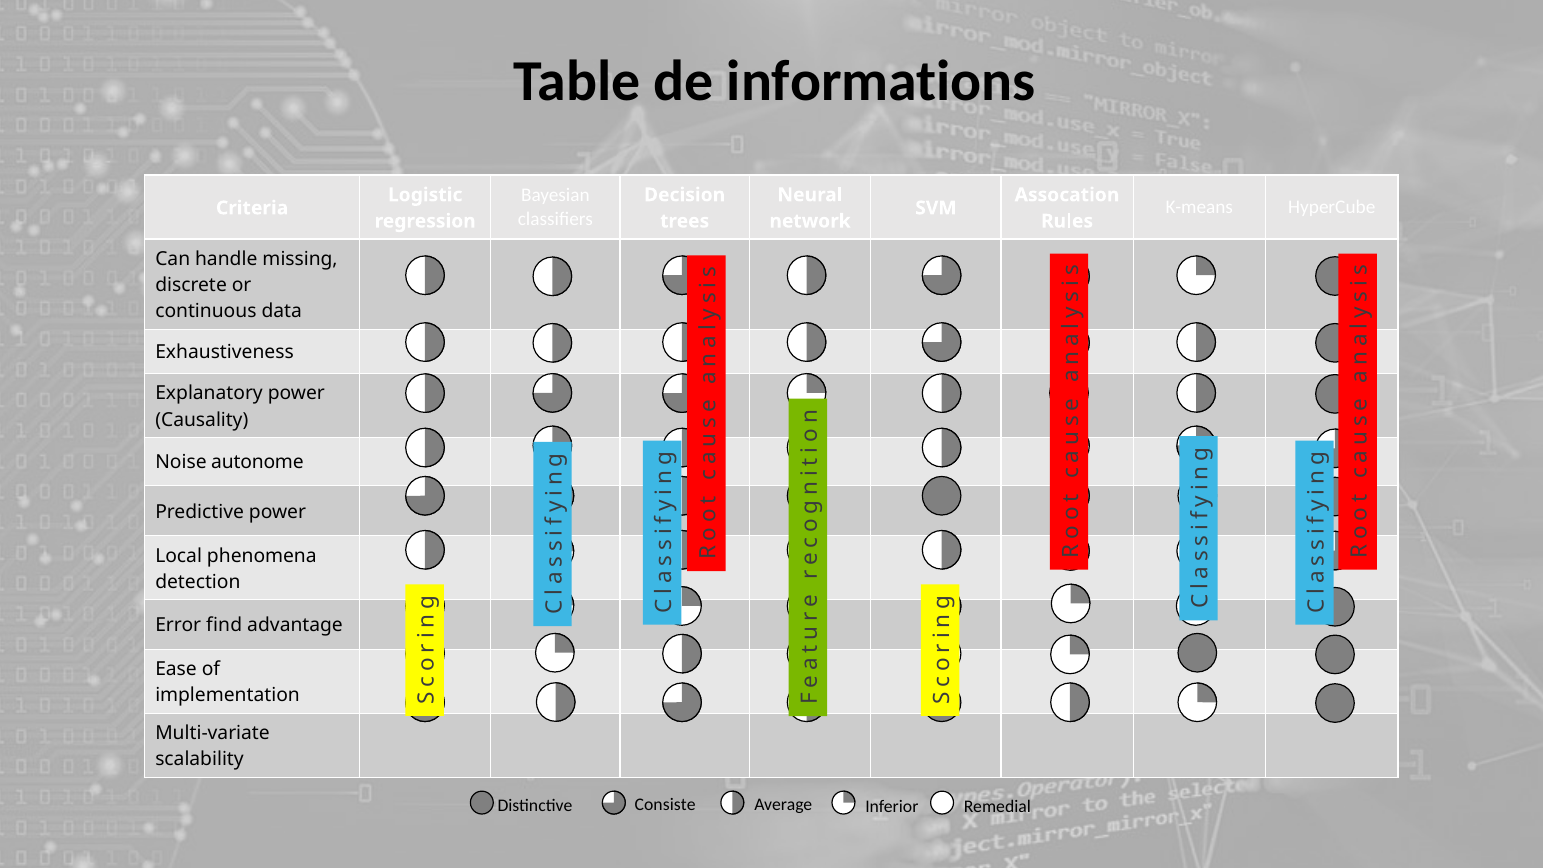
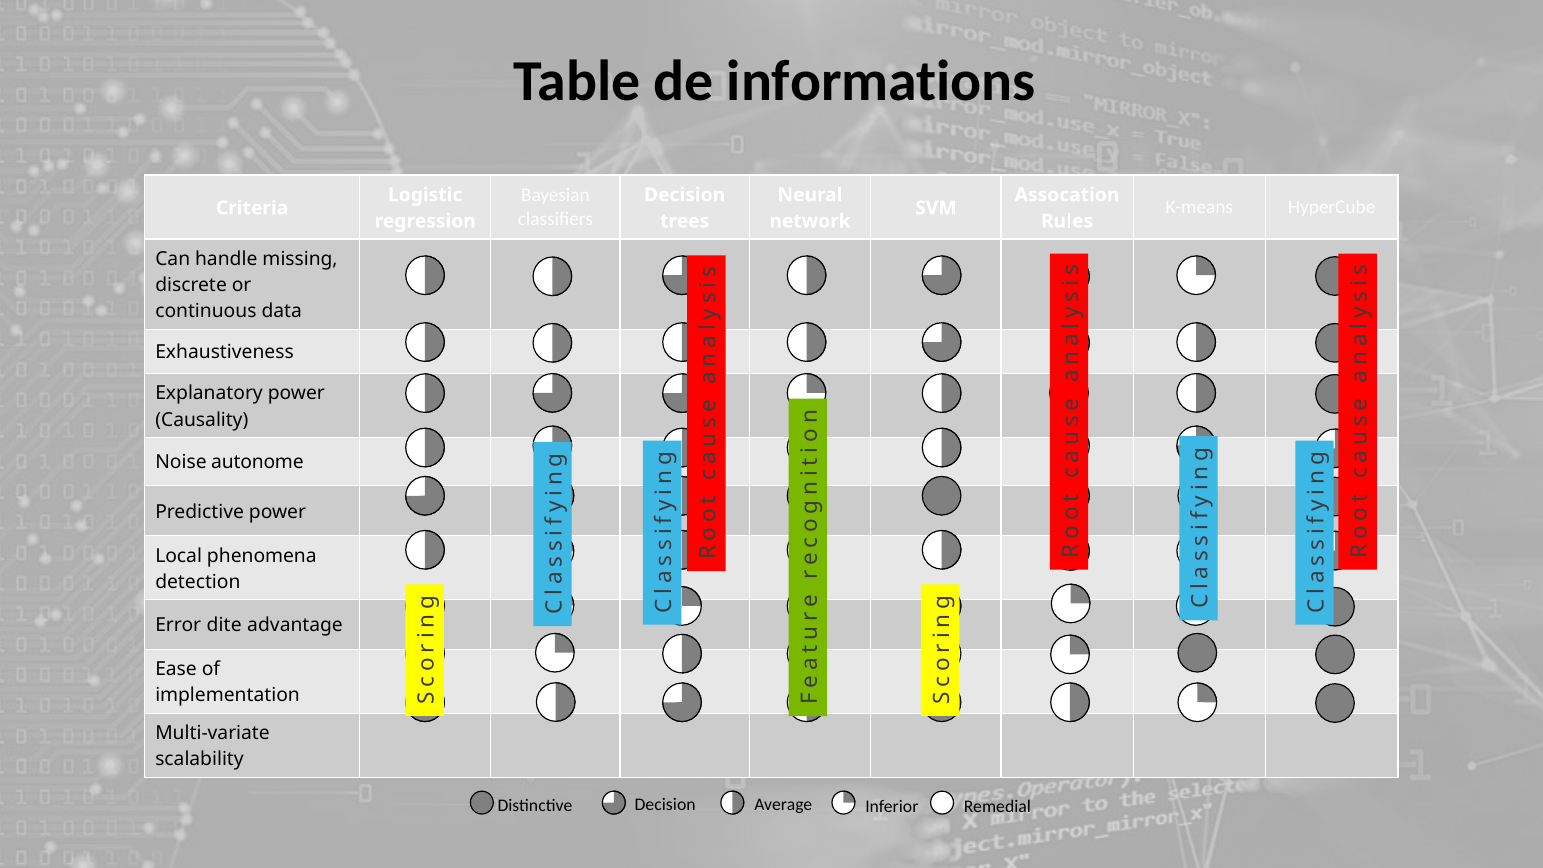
find: find -> dite
Distinctive Consiste: Consiste -> Decision
